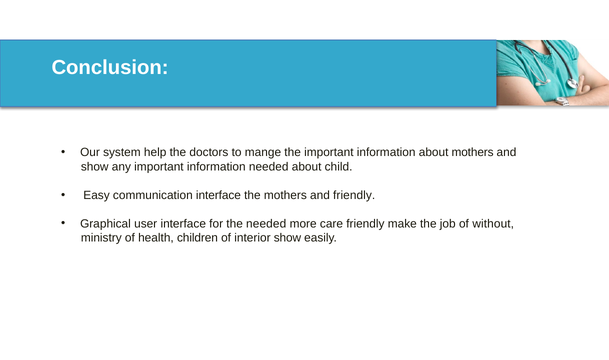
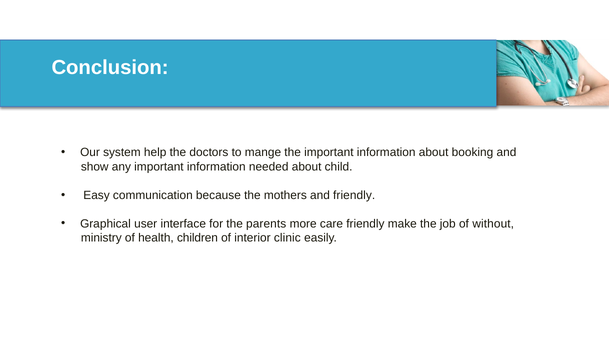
about mothers: mothers -> booking
communication interface: interface -> because
the needed: needed -> parents
interior show: show -> clinic
